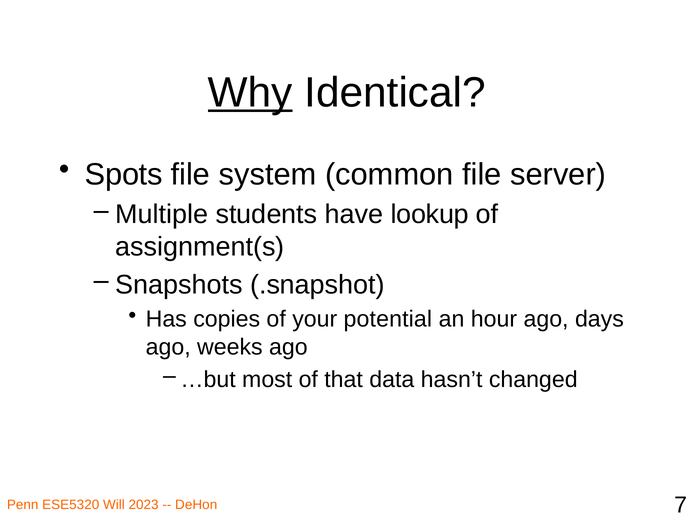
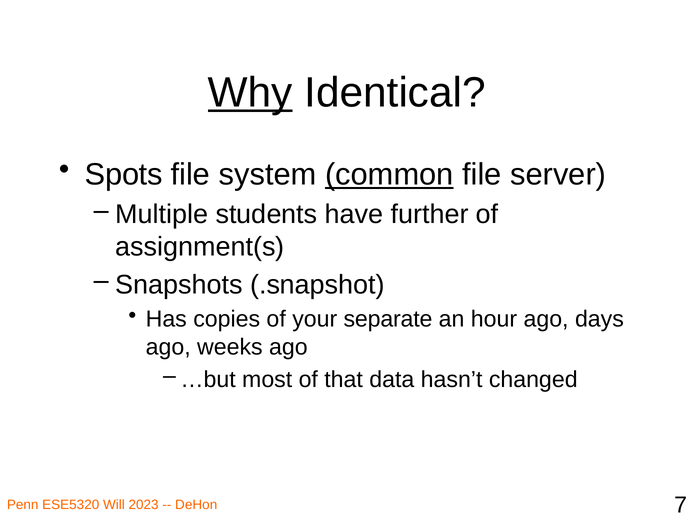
common underline: none -> present
lookup: lookup -> further
potential: potential -> separate
